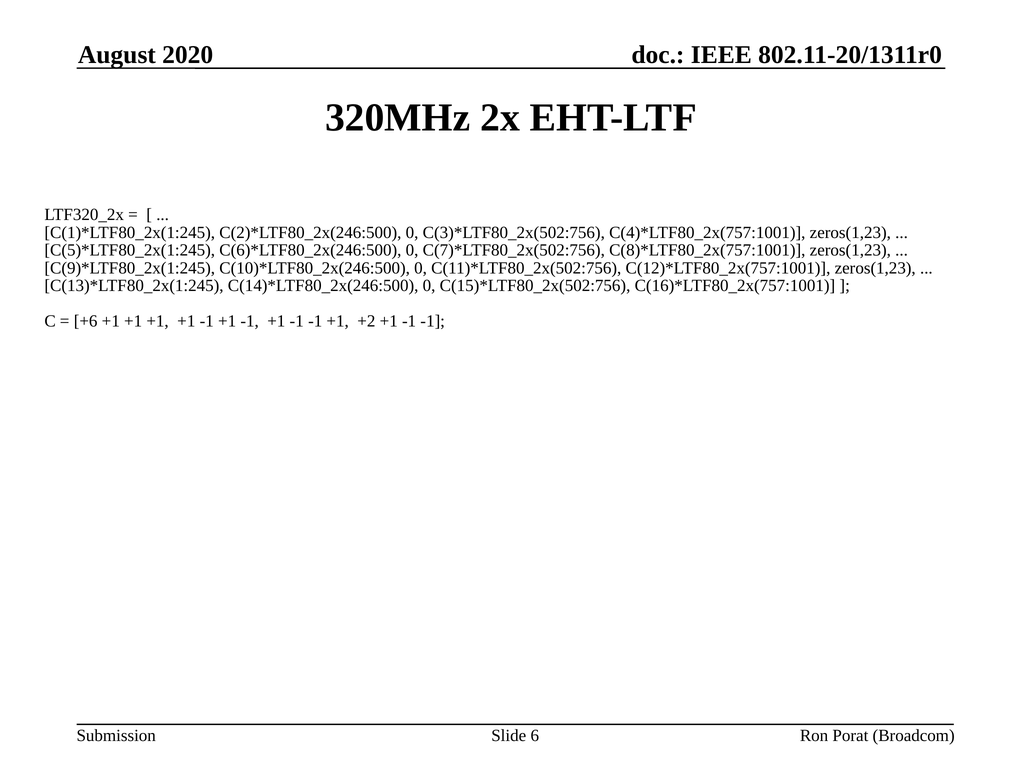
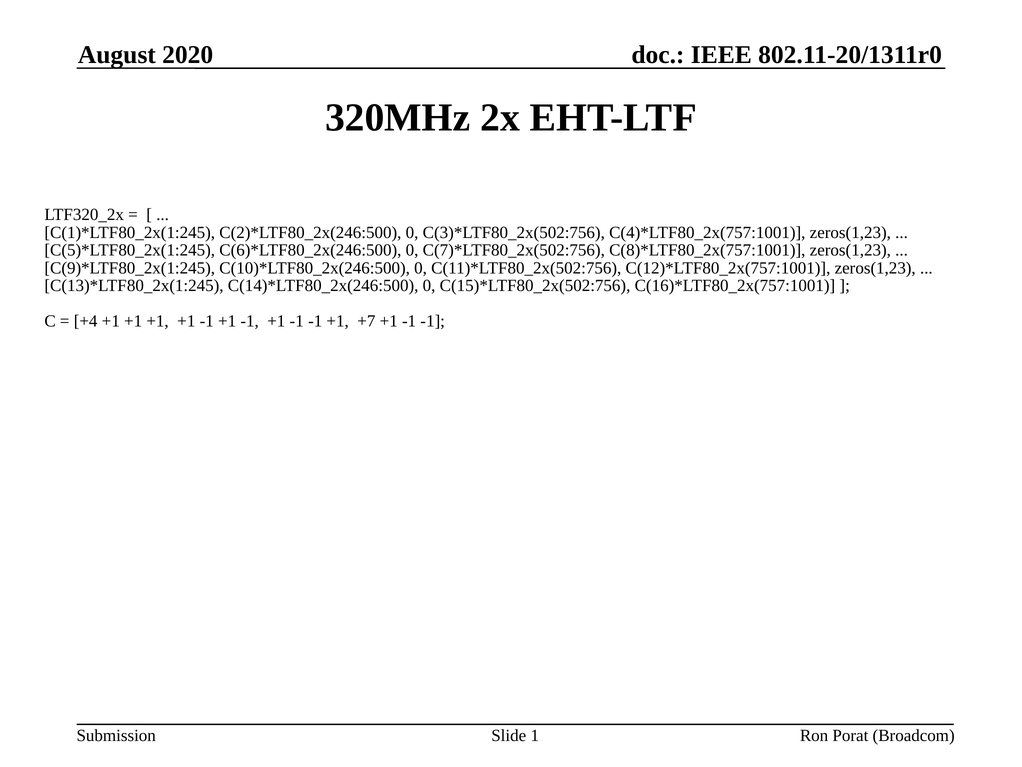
+6: +6 -> +4
+2: +2 -> +7
6: 6 -> 1
